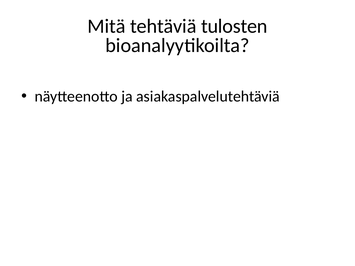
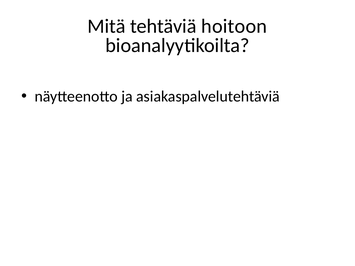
tulosten: tulosten -> hoitoon
